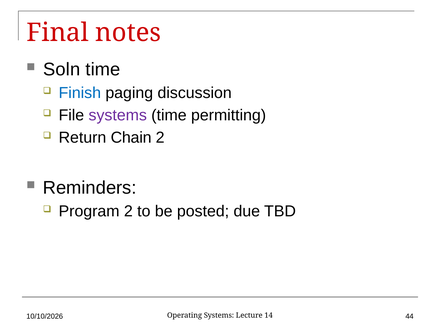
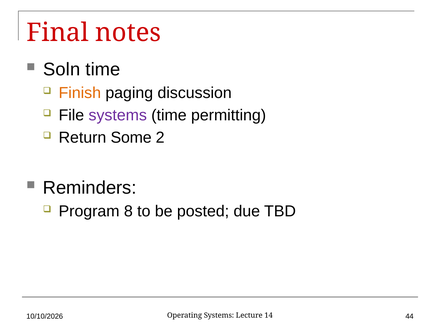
Finish colour: blue -> orange
Chain: Chain -> Some
Program 2: 2 -> 8
